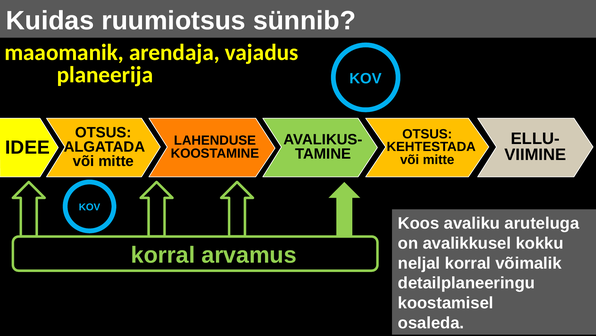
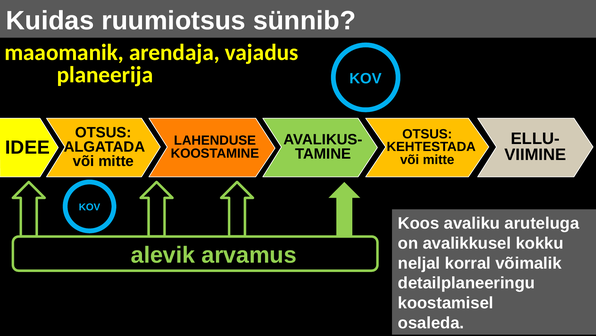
korral at (163, 254): korral -> alevik
